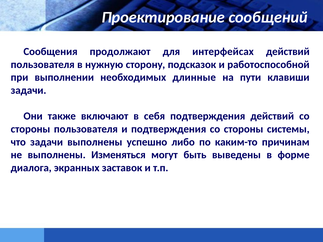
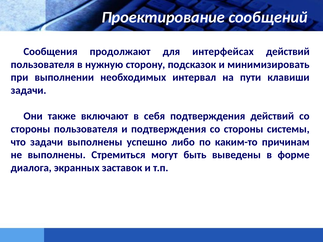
работоспособной: работоспособной -> минимизировать
длинные: длинные -> интервал
Изменяться: Изменяться -> Стремиться
